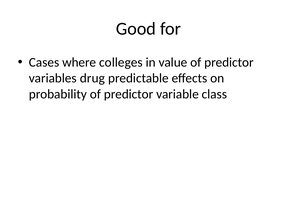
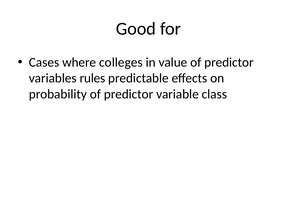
drug: drug -> rules
